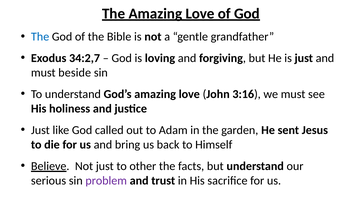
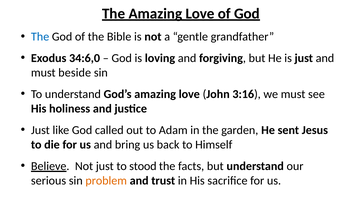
34:2,7: 34:2,7 -> 34:6,0
other: other -> stood
problem colour: purple -> orange
